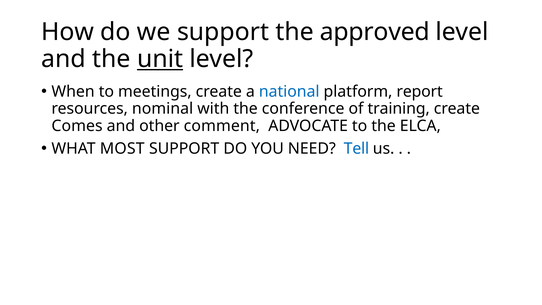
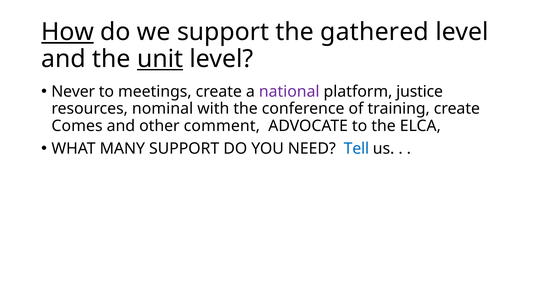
How underline: none -> present
approved: approved -> gathered
When: When -> Never
national colour: blue -> purple
report: report -> justice
MOST: MOST -> MANY
